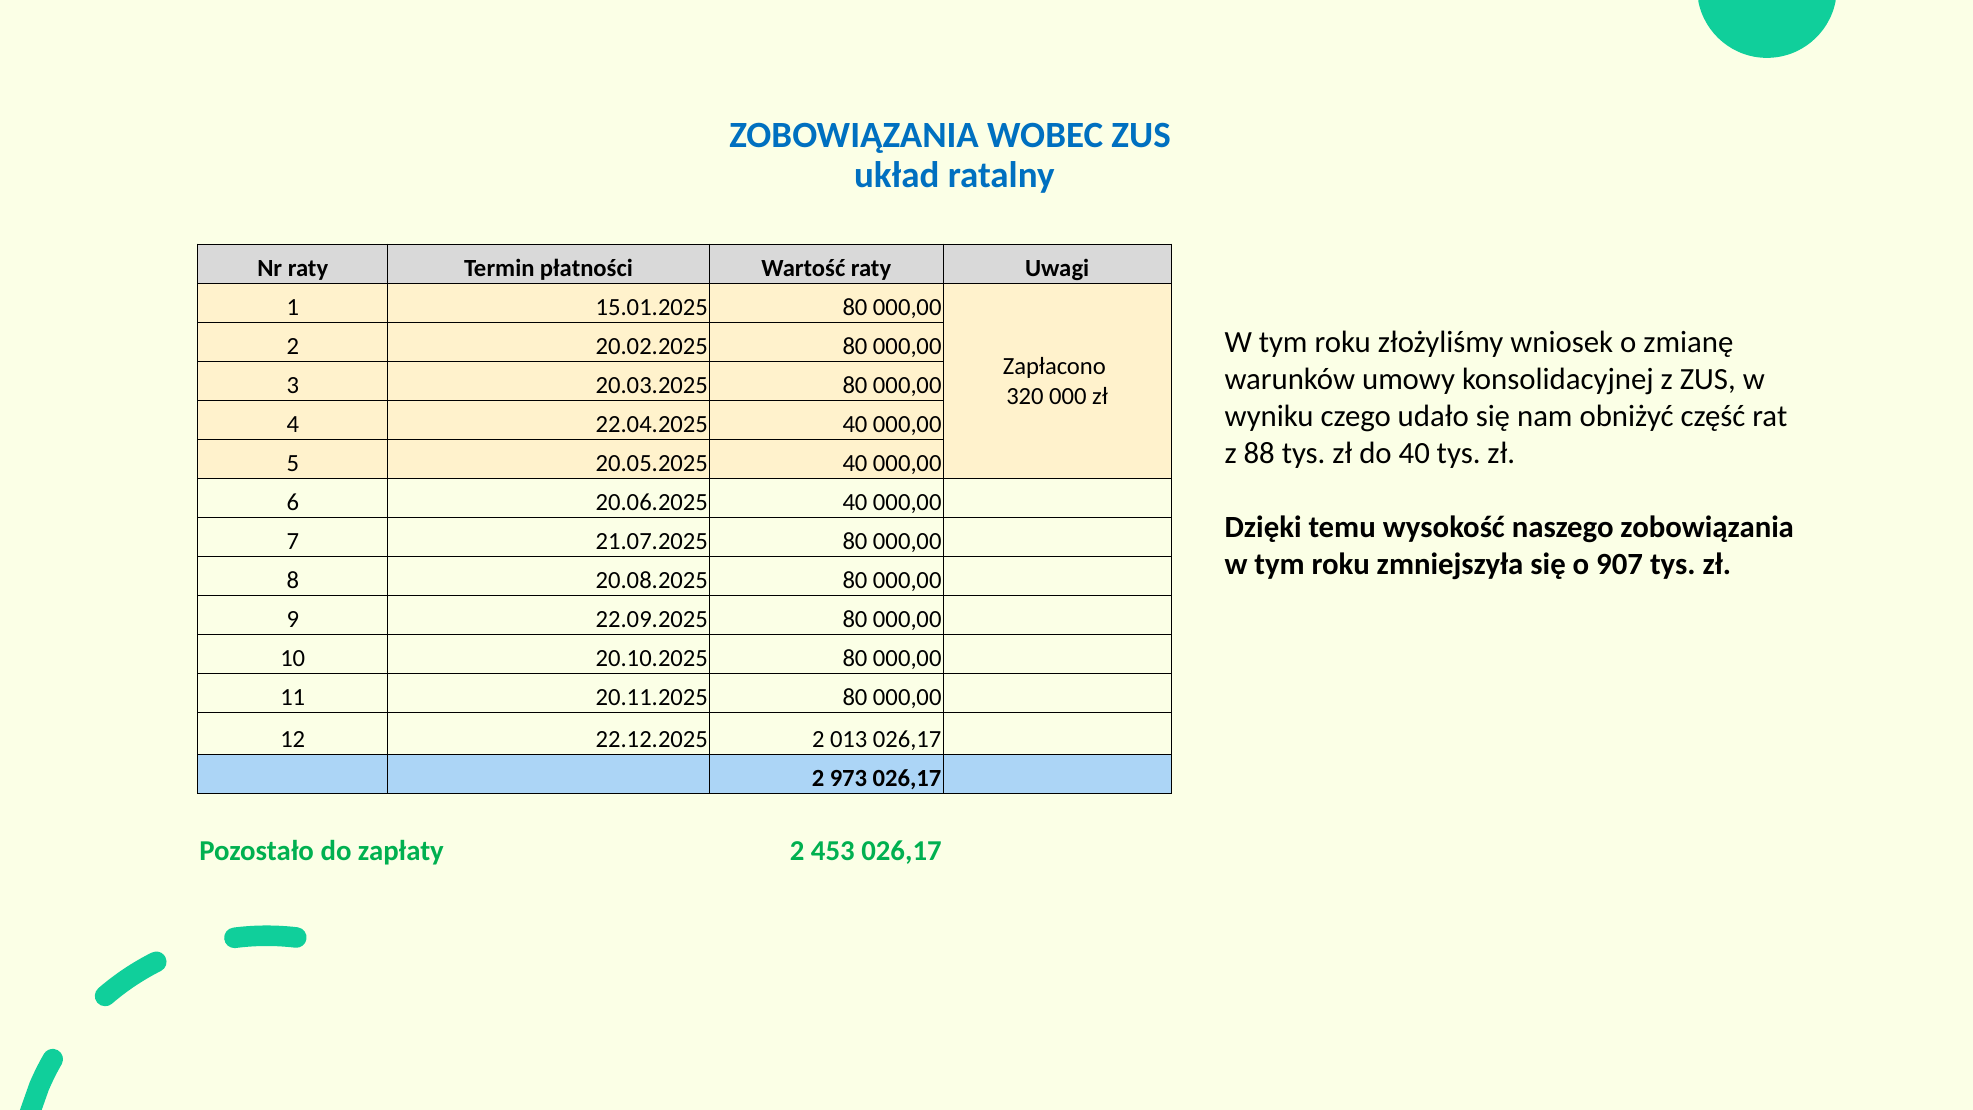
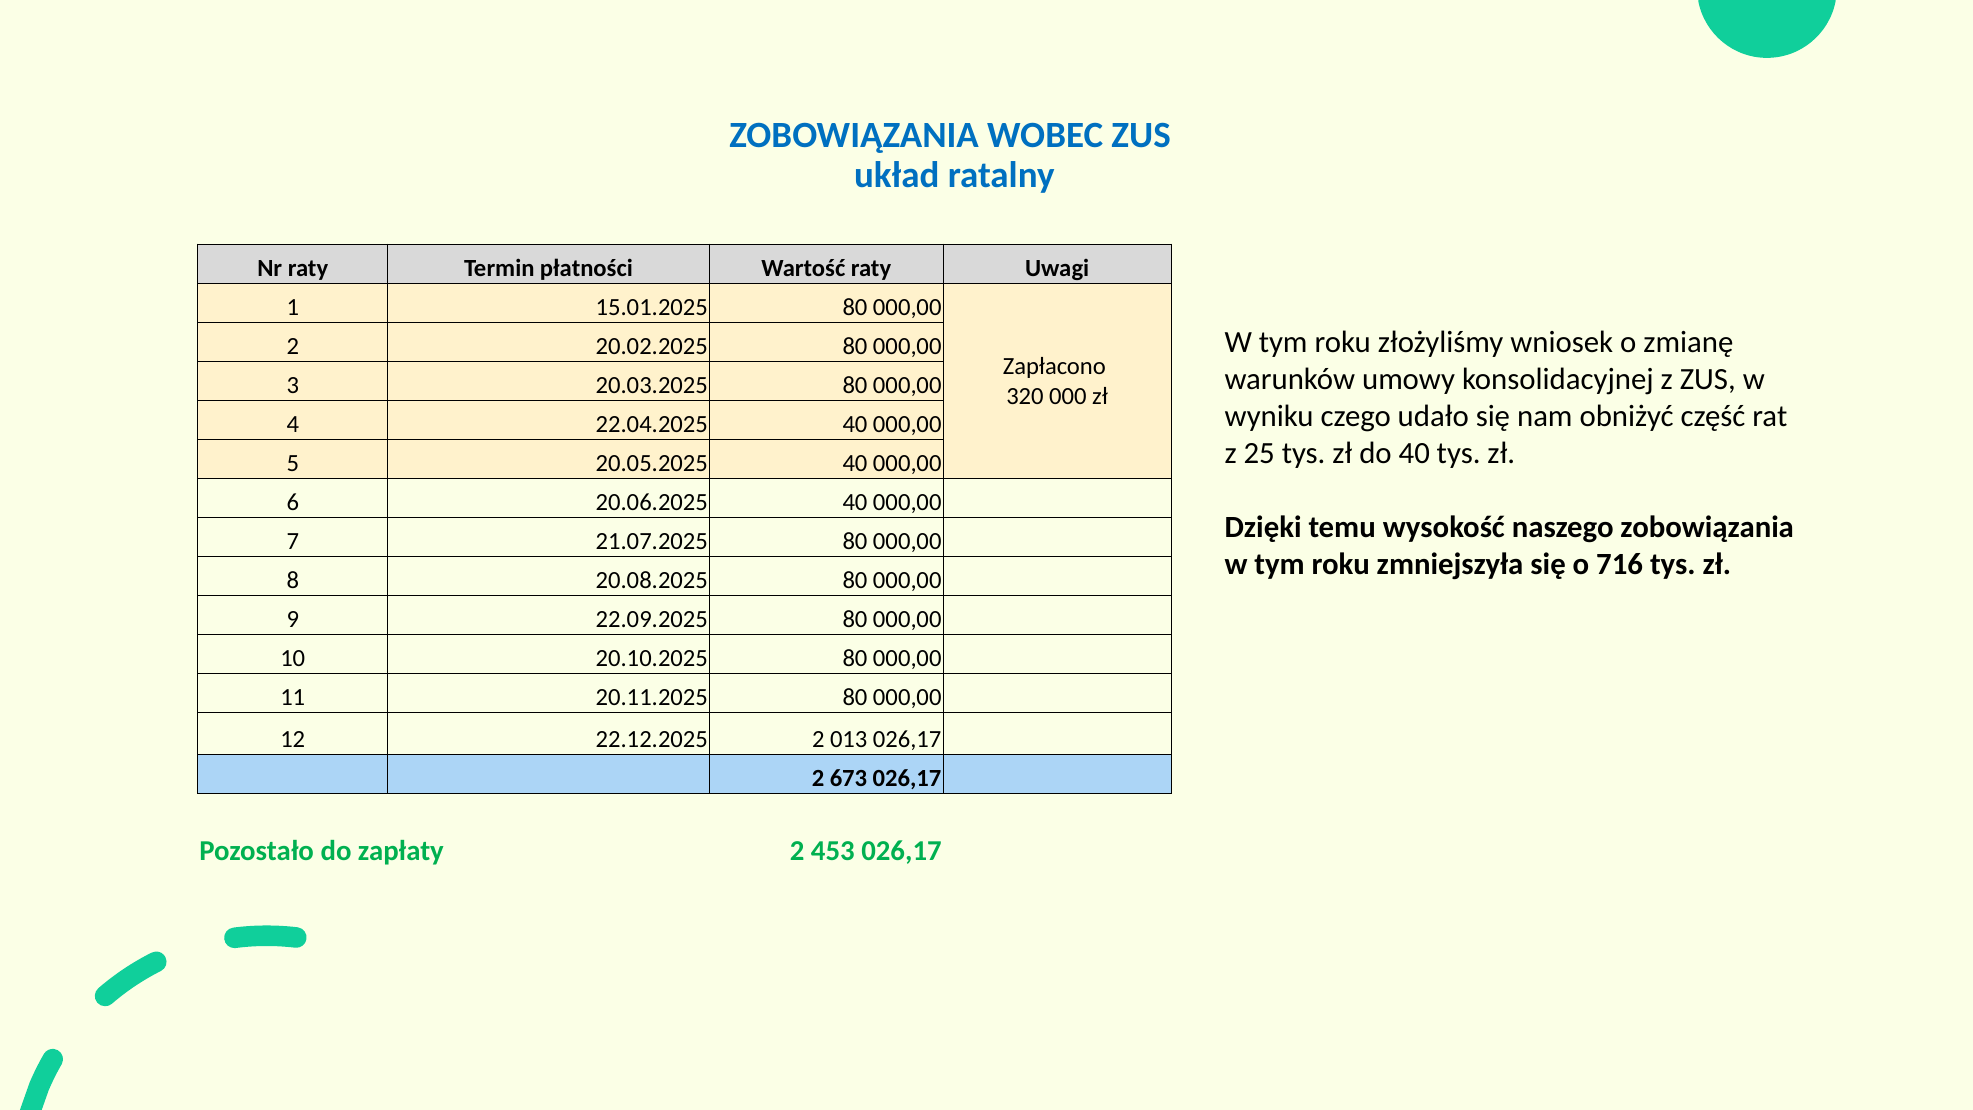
88: 88 -> 25
907: 907 -> 716
973: 973 -> 673
